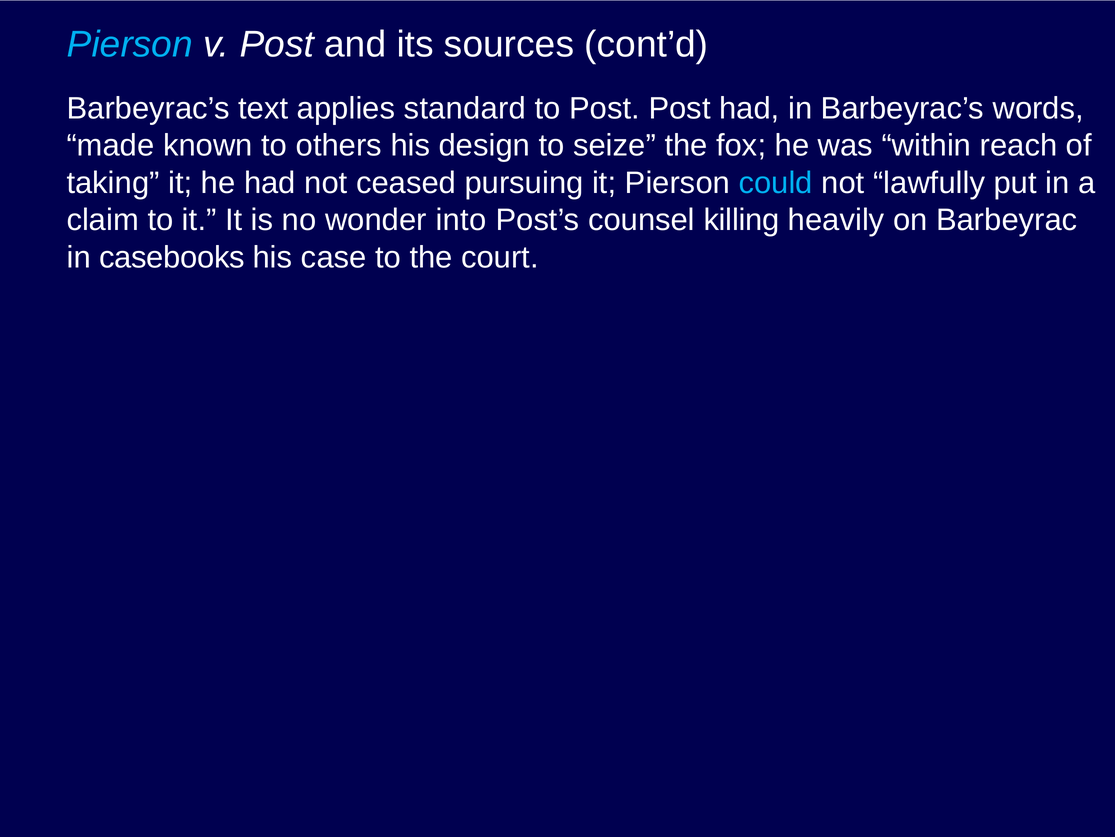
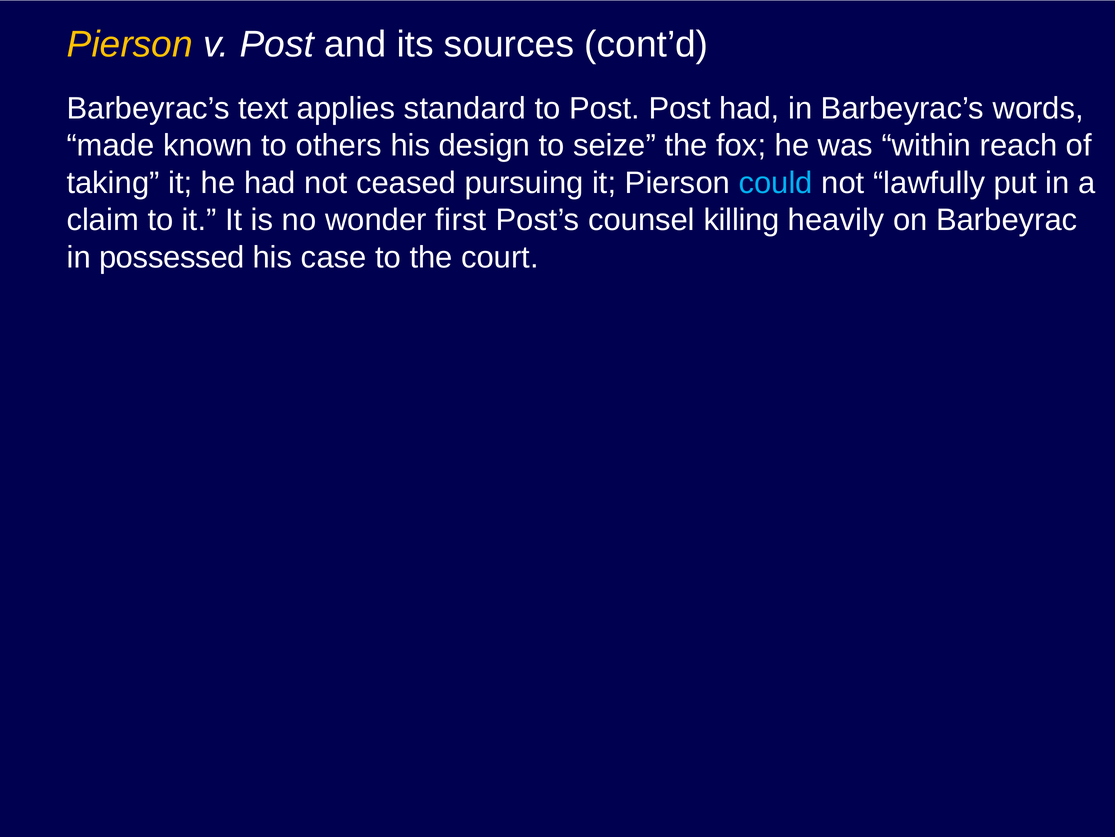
Pierson at (130, 45) colour: light blue -> yellow
into: into -> first
casebooks: casebooks -> possessed
